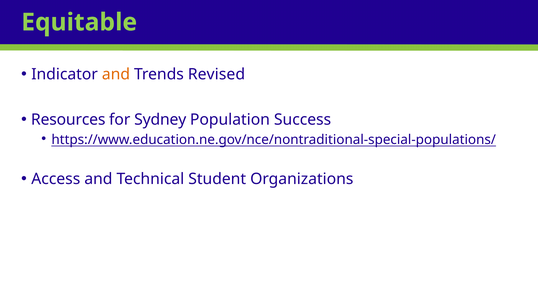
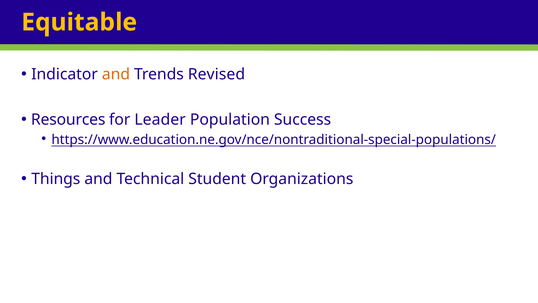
Equitable colour: light green -> yellow
Sydney: Sydney -> Leader
Access: Access -> Things
